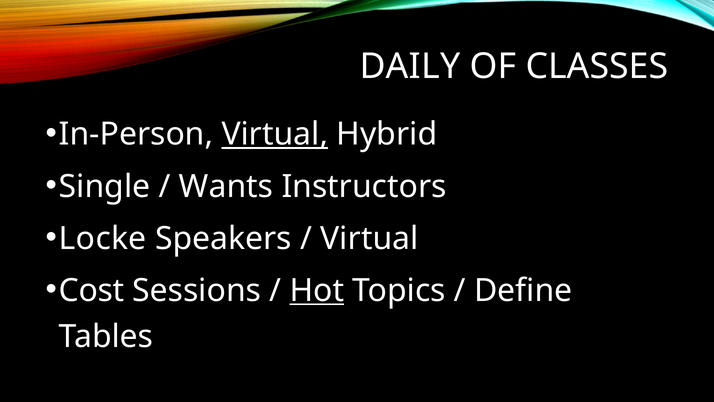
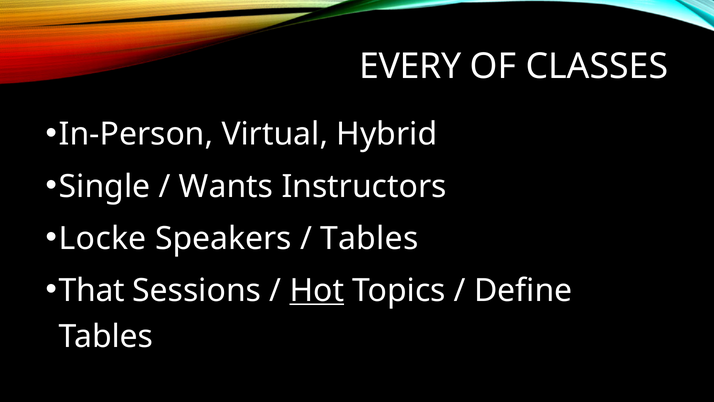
DAILY: DAILY -> EVERY
Virtual at (275, 134) underline: present -> none
Virtual at (369, 238): Virtual -> Tables
Cost: Cost -> That
